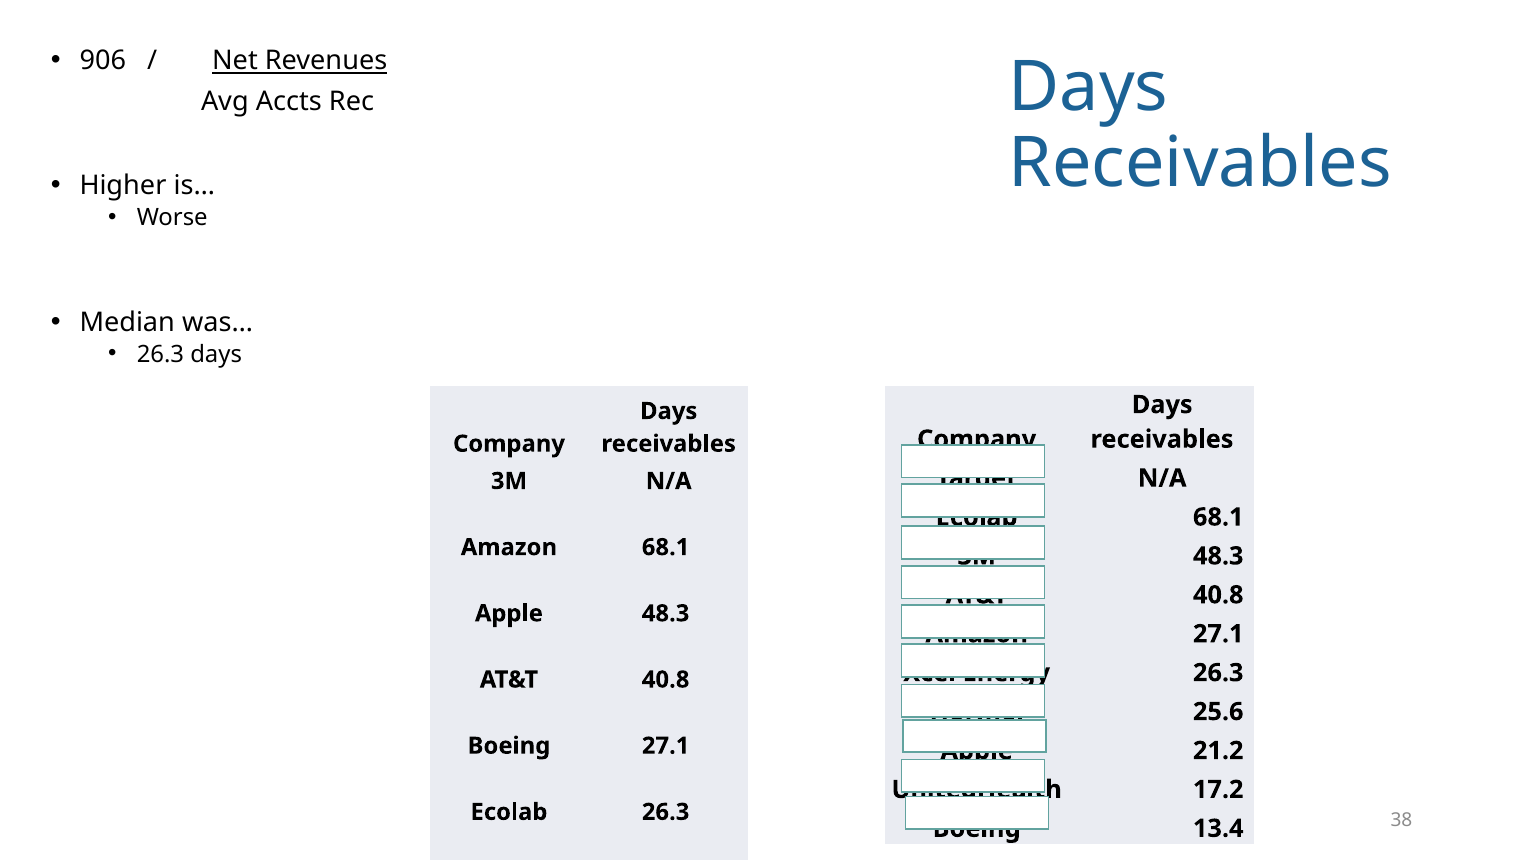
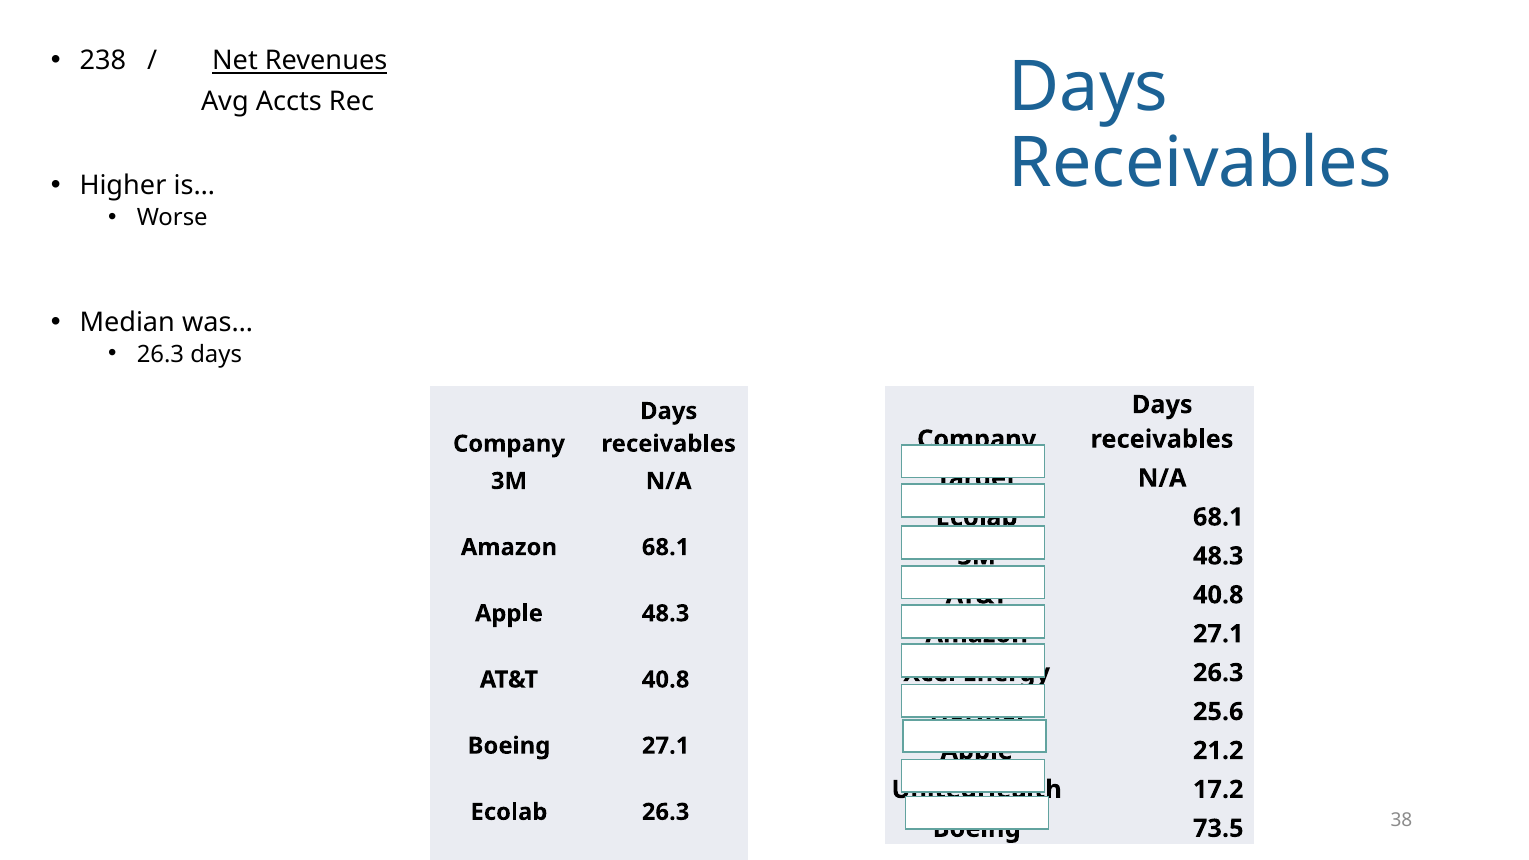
906: 906 -> 238
13.4: 13.4 -> 73.5
